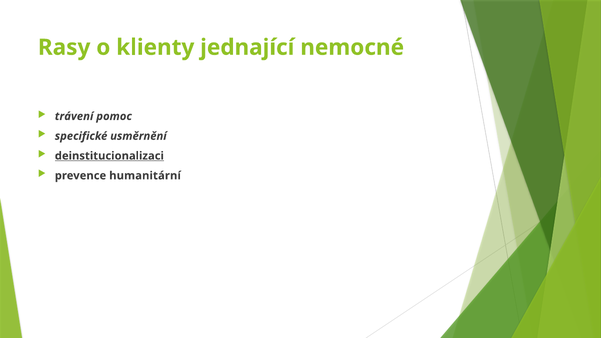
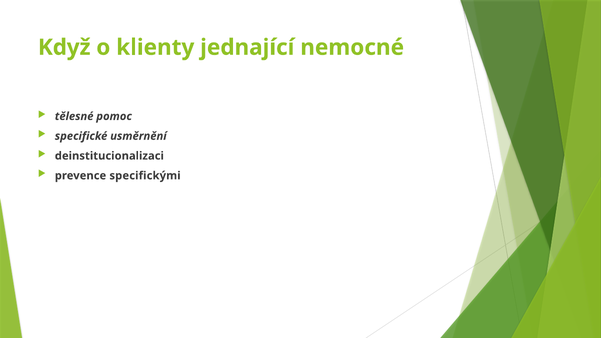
Rasy: Rasy -> Když
trávení: trávení -> tělesné
deinstitucionalizaci underline: present -> none
humanitární: humanitární -> specifickými
